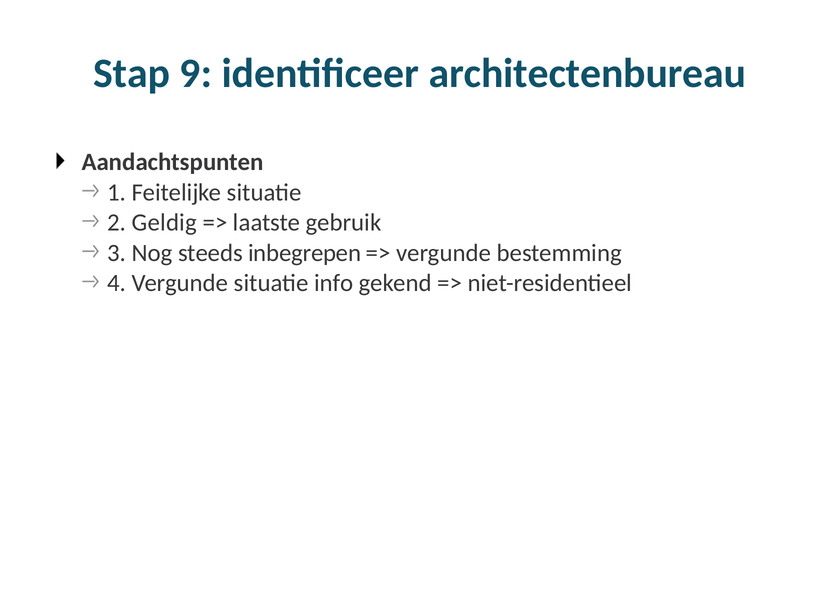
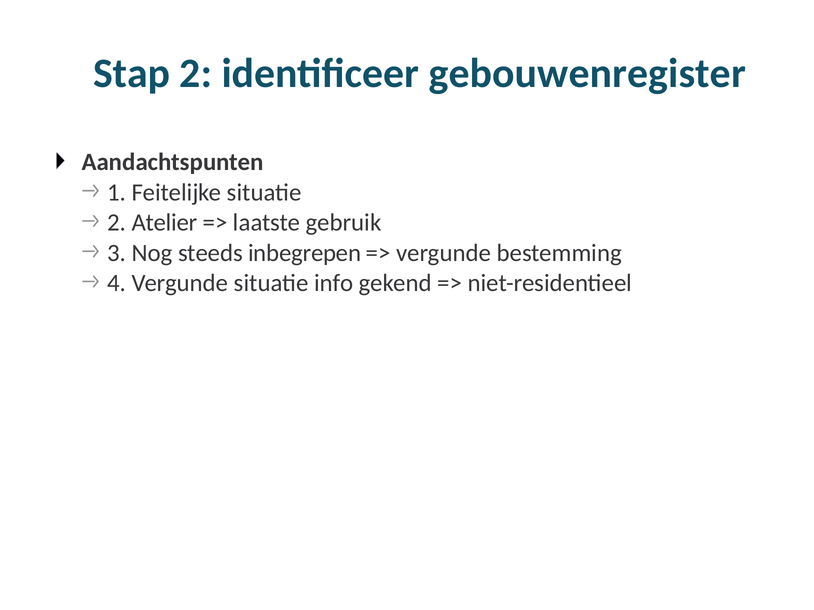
Stap 9: 9 -> 2
architectenbureau: architectenbureau -> gebouwenregister
Geldig: Geldig -> Atelier
